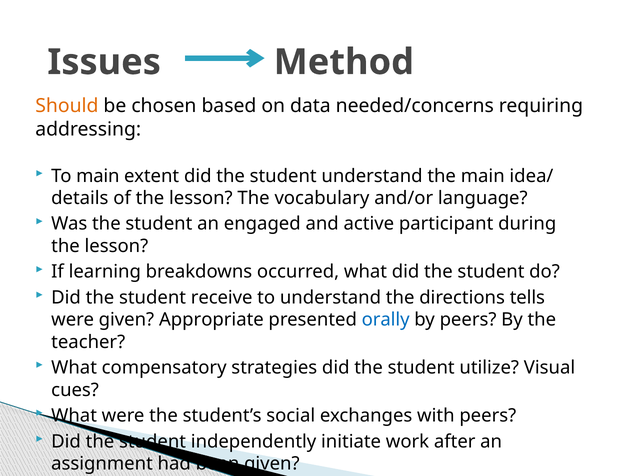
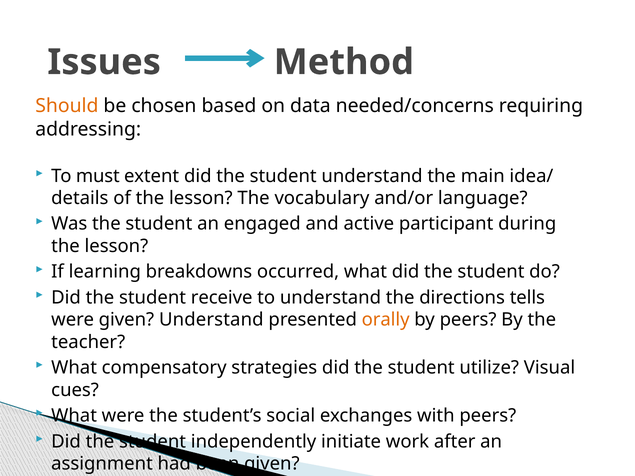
To main: main -> must
given Appropriate: Appropriate -> Understand
orally colour: blue -> orange
